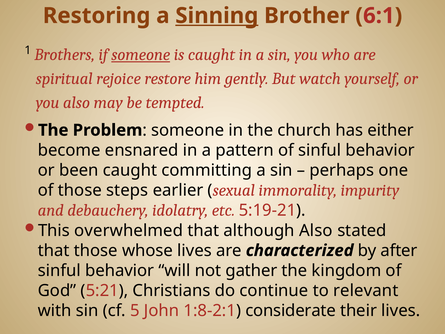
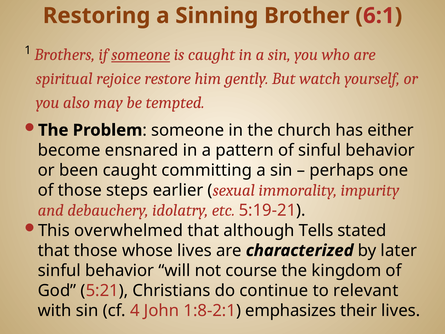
Sinning underline: present -> none
although Also: Also -> Tells
after: after -> later
gather: gather -> course
5: 5 -> 4
considerate: considerate -> emphasizes
